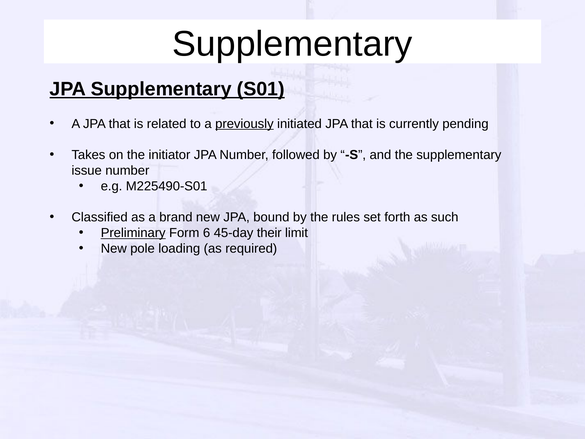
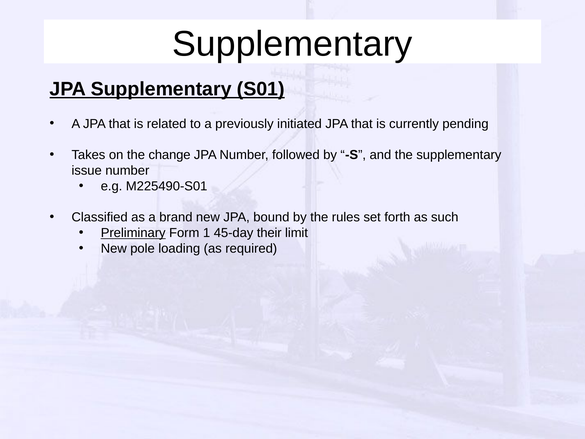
previously underline: present -> none
initiator: initiator -> change
6: 6 -> 1
